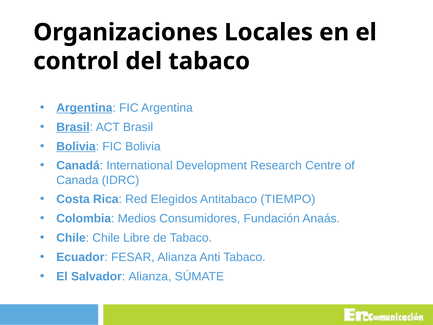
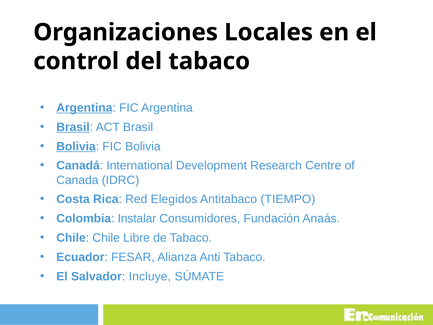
Medios: Medios -> Instalar
Salvador Alianza: Alianza -> Incluye
